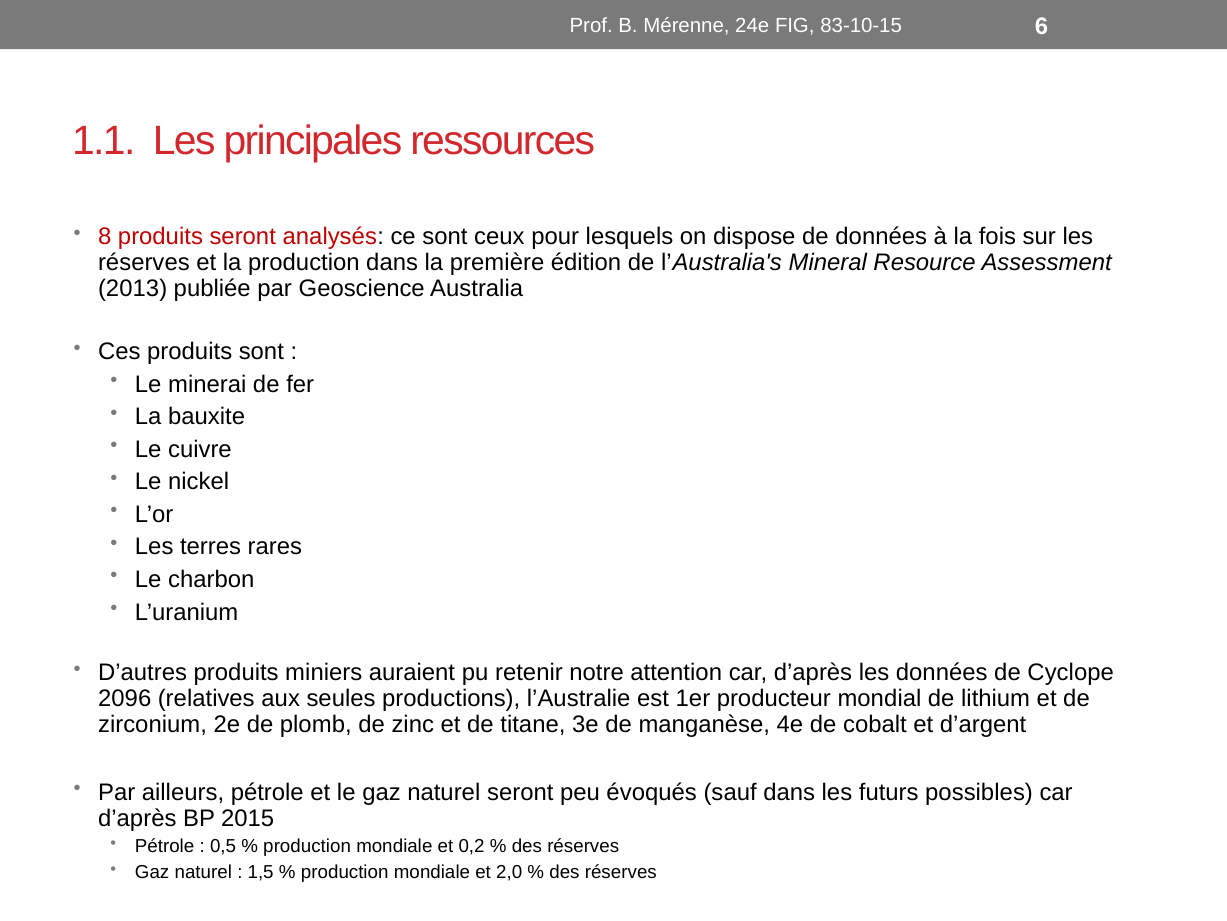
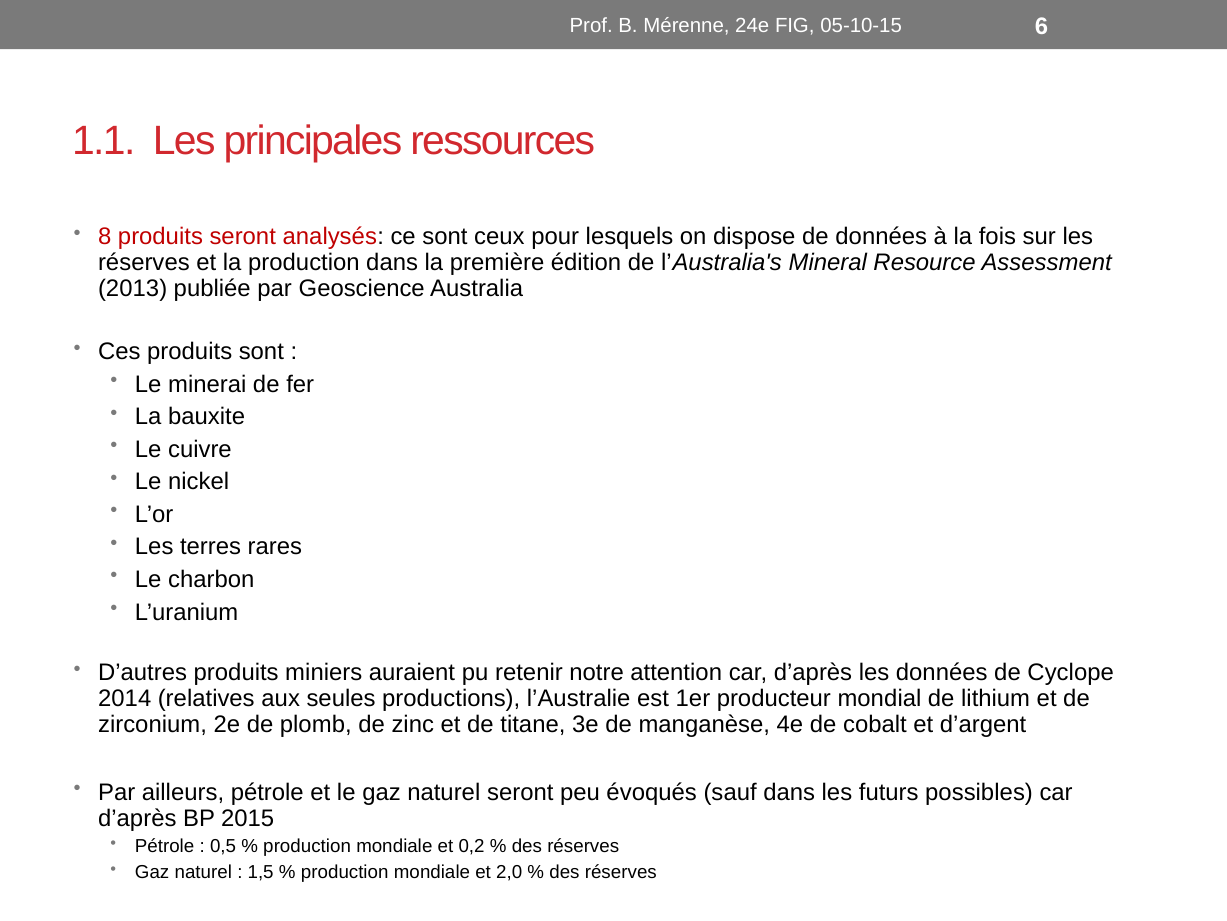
83-10-15: 83-10-15 -> 05-10-15
2096: 2096 -> 2014
